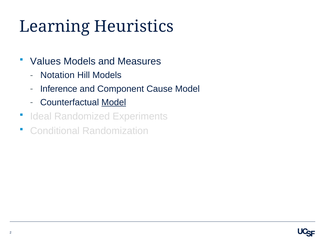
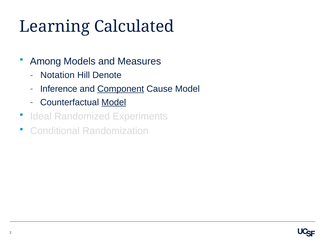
Heuristics: Heuristics -> Calculated
Values: Values -> Among
Hill Models: Models -> Denote
Component underline: none -> present
